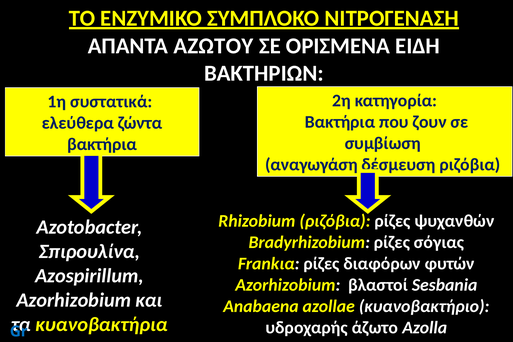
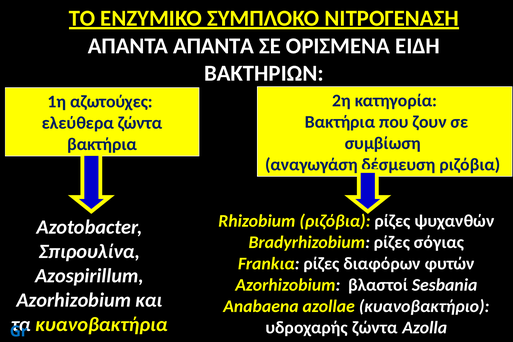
ΑΠΑΝΤΑ ΑΖΩΤΟΥ: ΑΖΩΤΟΥ -> ΑΠΑΝΤΑ
συστατικά: συστατικά -> αζωτούχες
υδροχαρής άζωτο: άζωτο -> ζώντα
